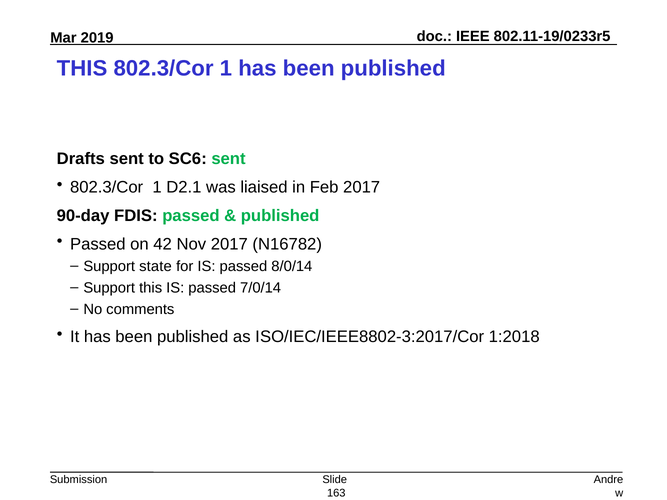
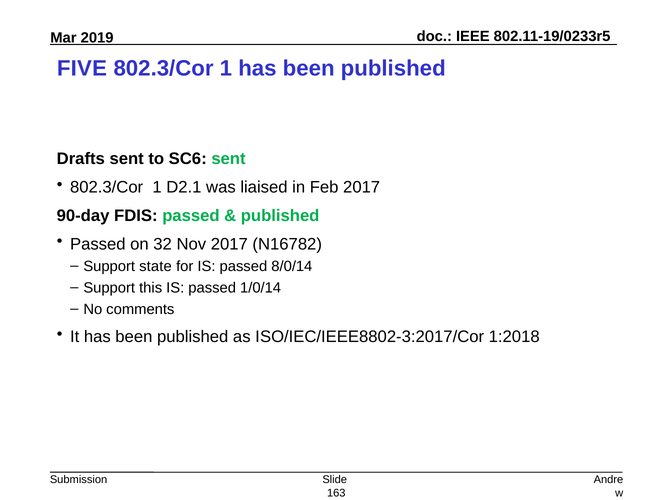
THIS at (82, 68): THIS -> FIVE
42: 42 -> 32
7/0/14: 7/0/14 -> 1/0/14
